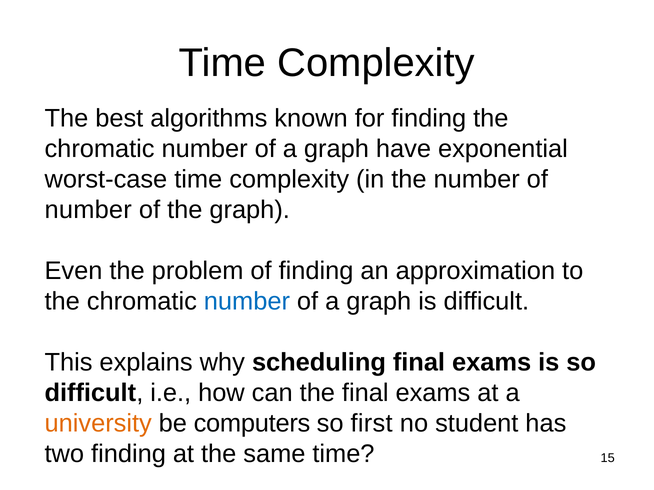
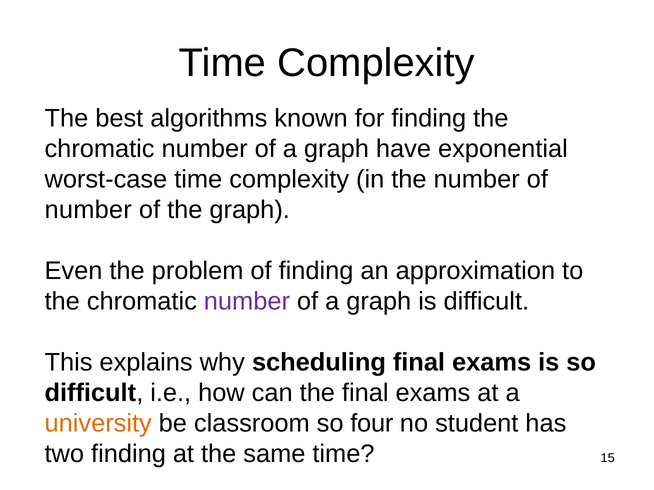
number at (247, 302) colour: blue -> purple
computers: computers -> classroom
first: first -> four
